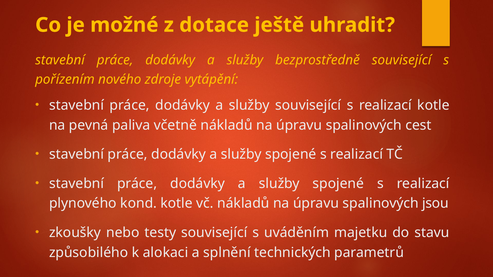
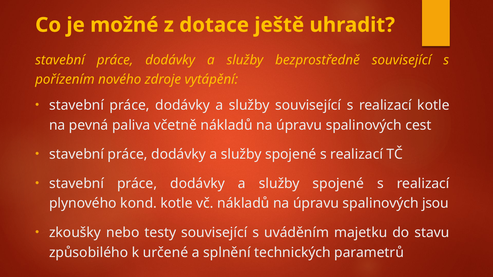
alokaci: alokaci -> určené
